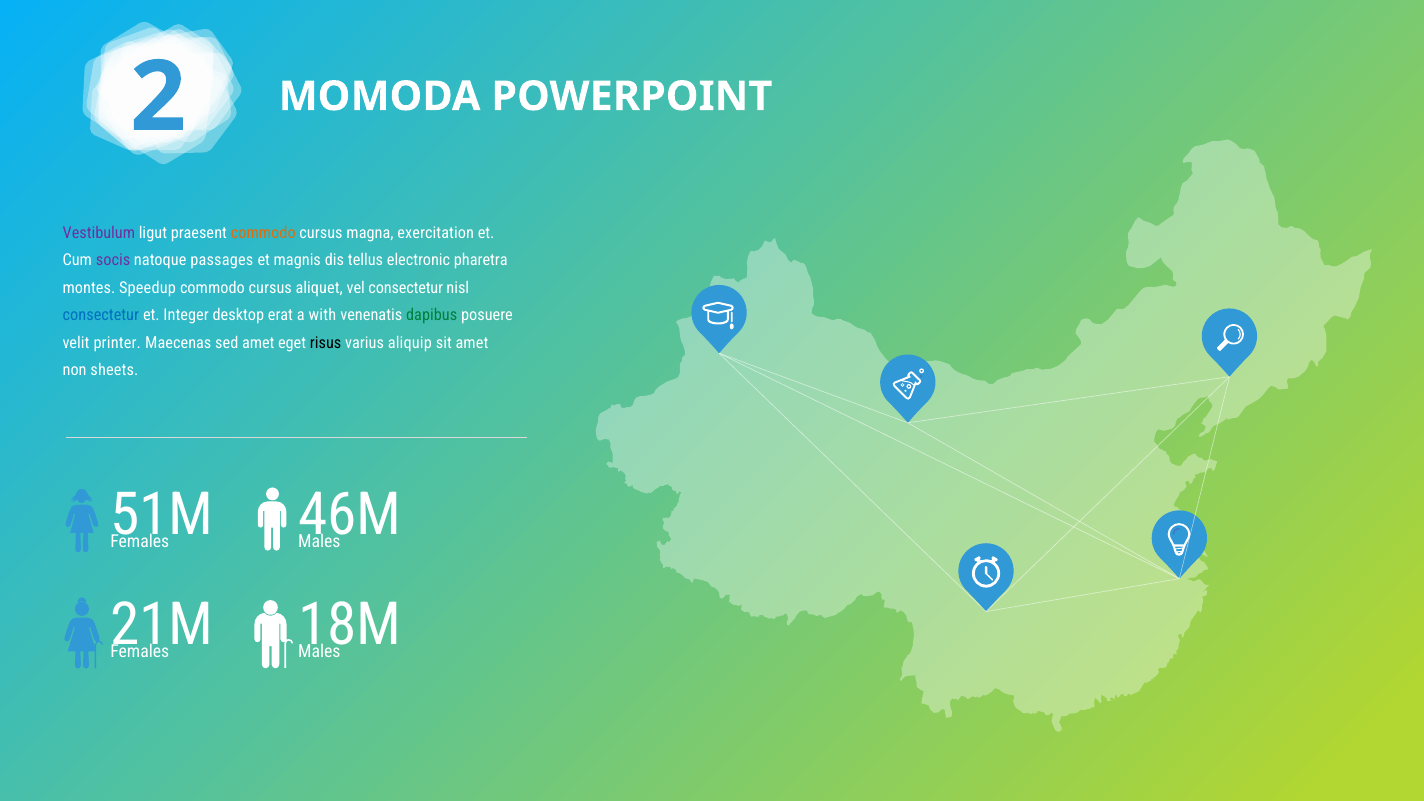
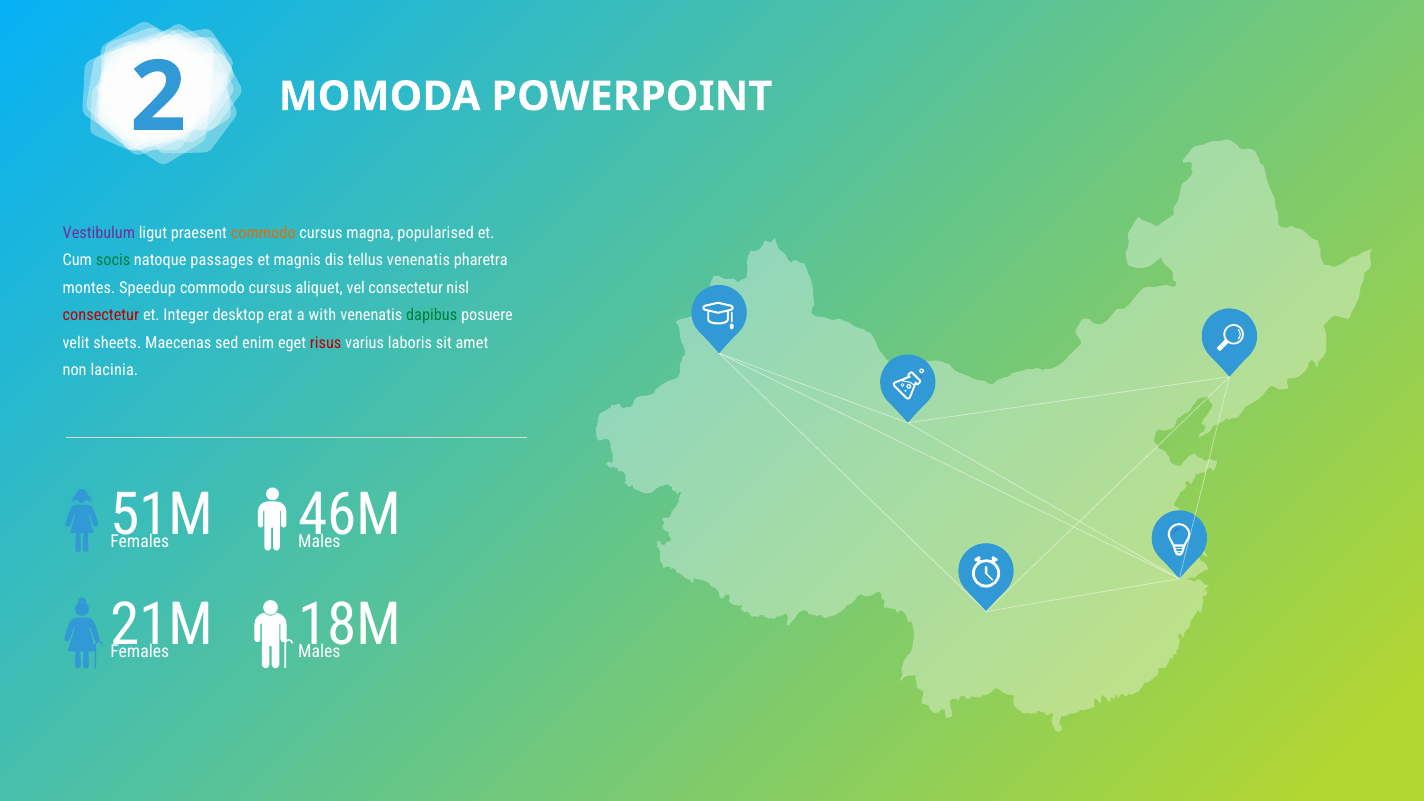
exercitation: exercitation -> popularised
socis colour: purple -> green
tellus electronic: electronic -> venenatis
consectetur at (101, 315) colour: blue -> red
printer: printer -> sheets
sed amet: amet -> enim
risus colour: black -> red
aliquip: aliquip -> laboris
sheets: sheets -> lacinia
